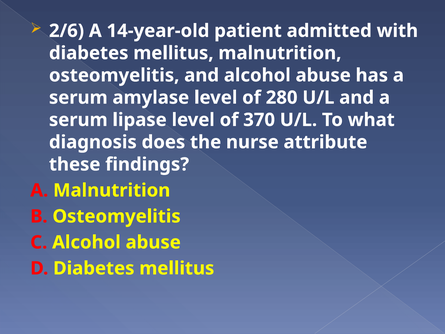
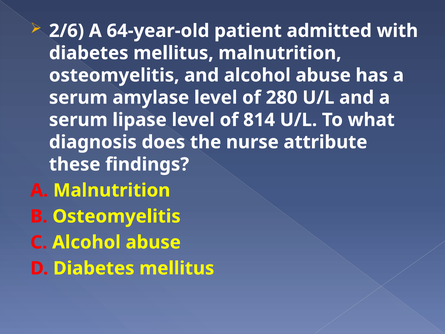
14-year-old: 14-year-old -> 64-year-old
370: 370 -> 814
